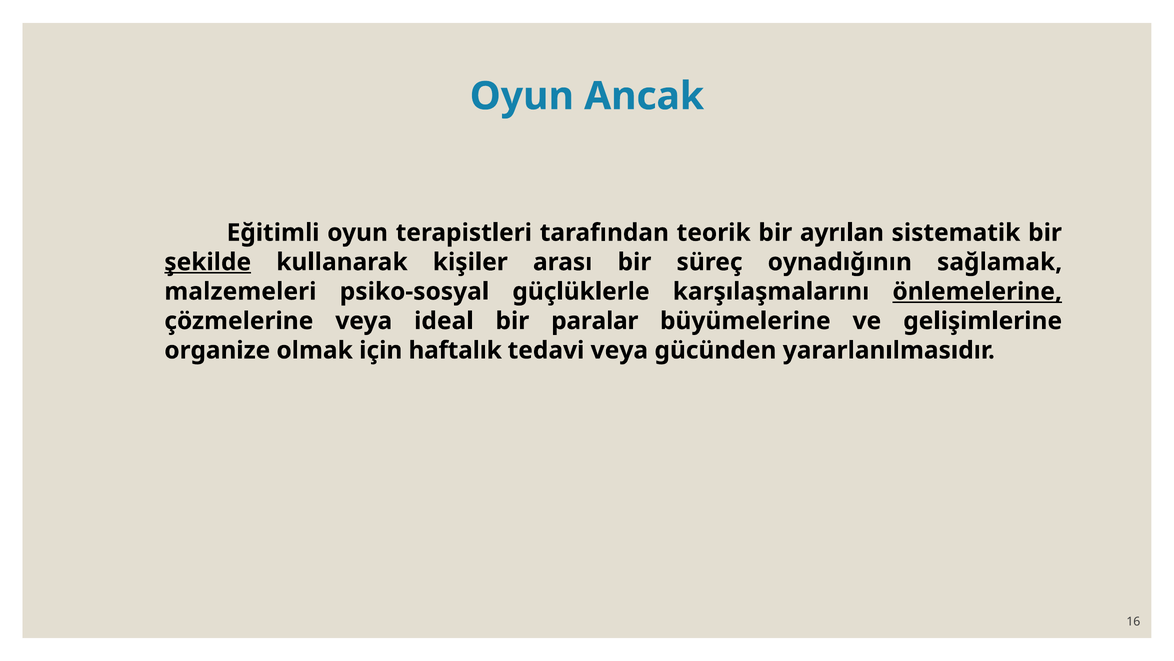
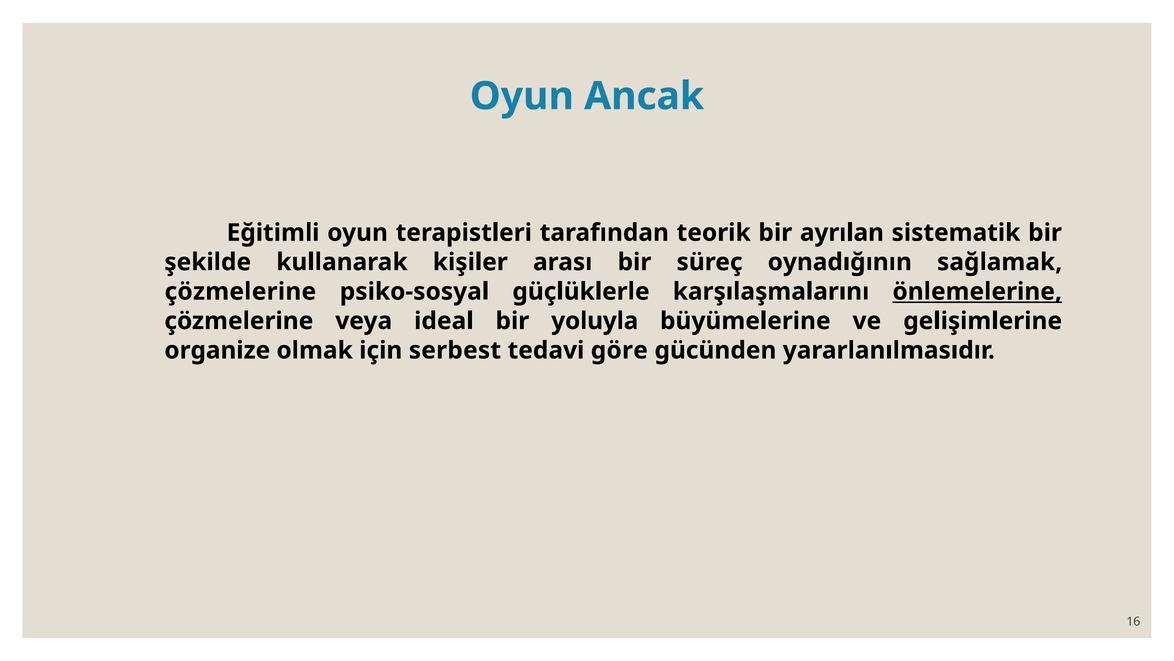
şekilde underline: present -> none
malzemeleri at (240, 291): malzemeleri -> çözmelerine
paralar: paralar -> yoluyla
haftalık: haftalık -> serbest
tedavi veya: veya -> göre
